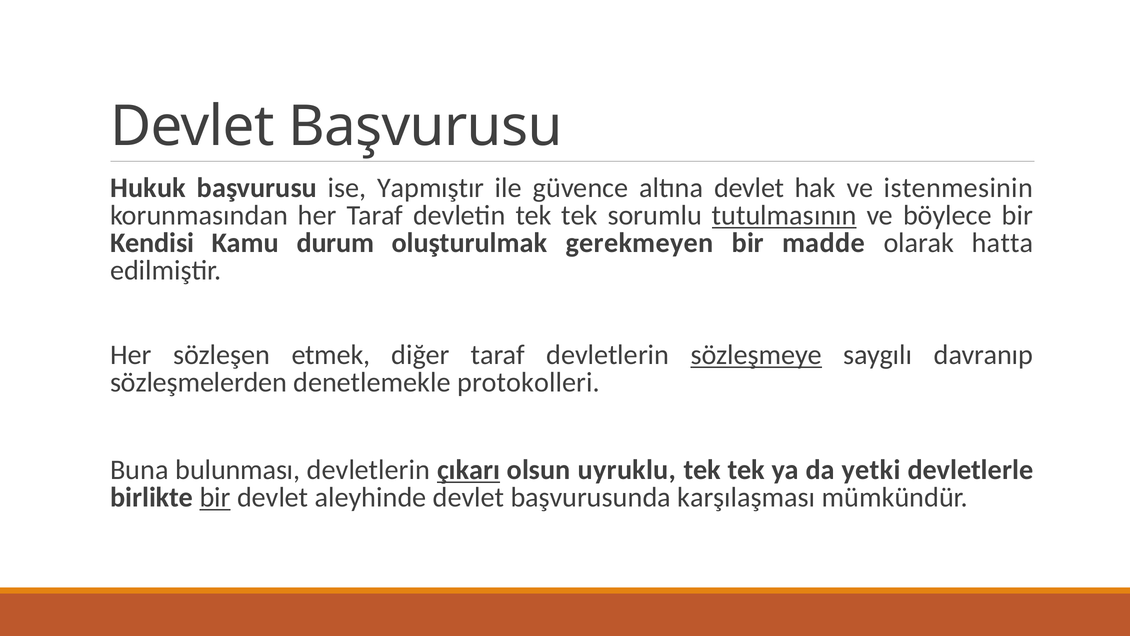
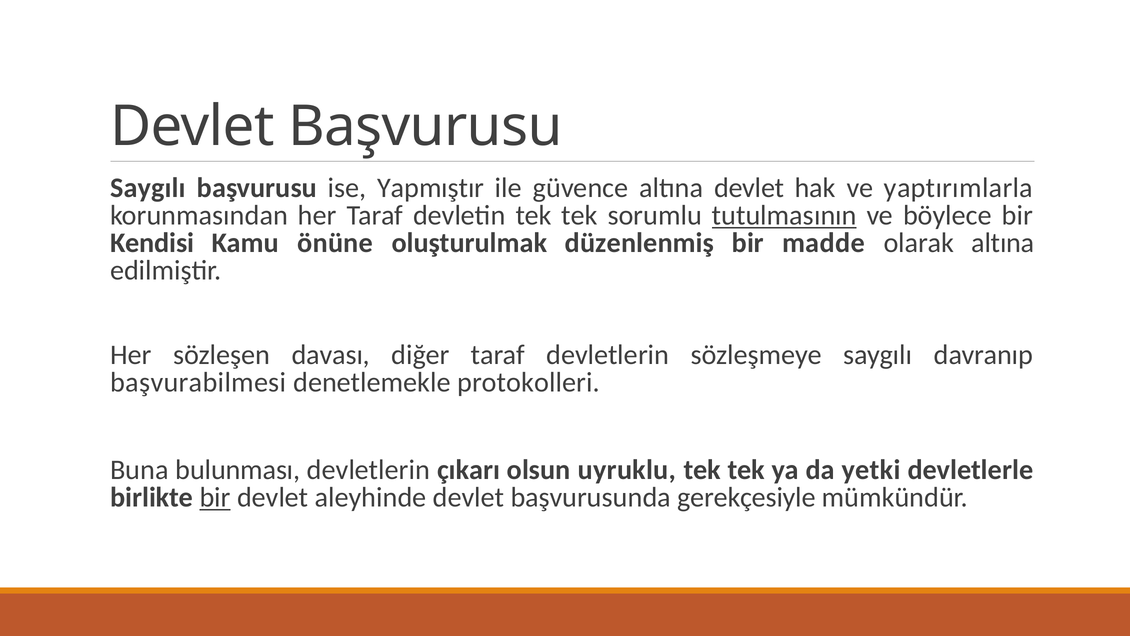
Hukuk at (148, 188): Hukuk -> Saygılı
istenmesinin: istenmesinin -> yaptırımlarla
durum: durum -> önüne
gerekmeyen: gerekmeyen -> düzenlenmiş
olarak hatta: hatta -> altına
etmek: etmek -> davası
sözleşmeye underline: present -> none
sözleşmelerden: sözleşmelerden -> başvurabilmesi
çıkarı underline: present -> none
karşılaşması: karşılaşması -> gerekçesiyle
